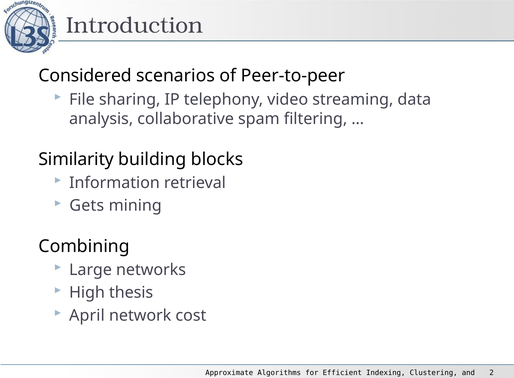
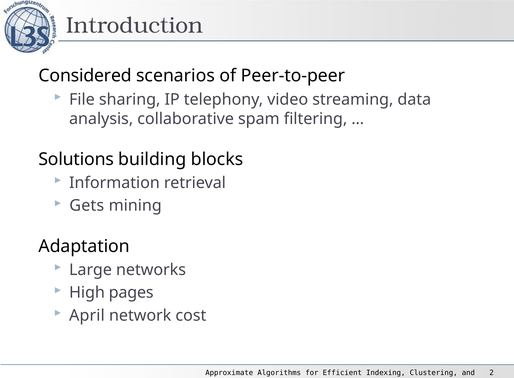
Similarity: Similarity -> Solutions
Combining: Combining -> Adaptation
thesis: thesis -> pages
